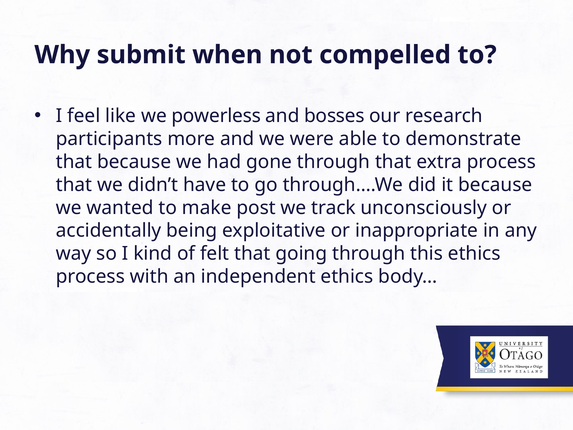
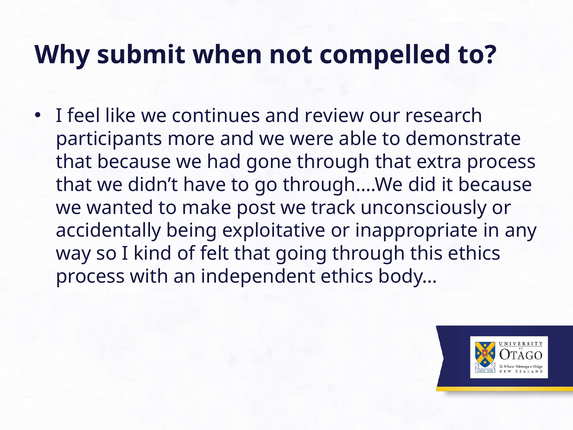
powerless: powerless -> continues
bosses: bosses -> review
